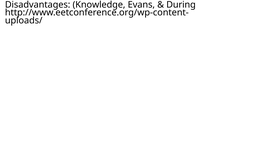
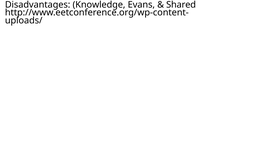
During: During -> Shared
